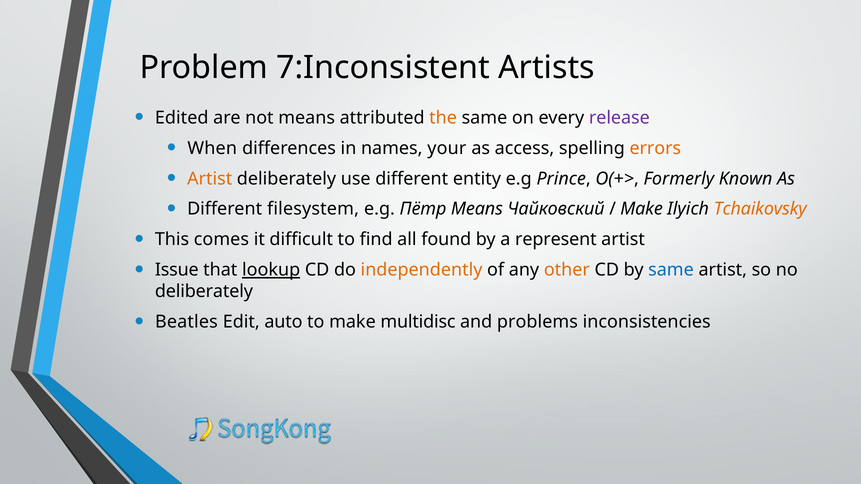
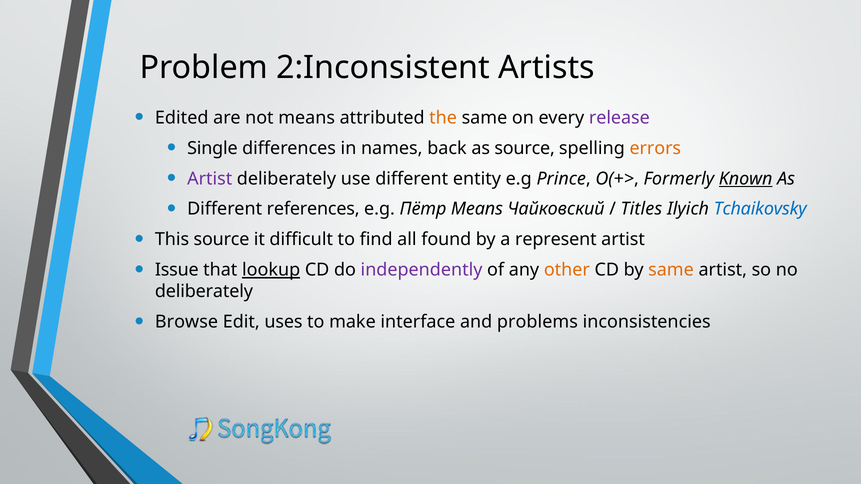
7:Inconsistent: 7:Inconsistent -> 2:Inconsistent
When: When -> Single
your: your -> back
as access: access -> source
Artist at (210, 179) colour: orange -> purple
Known underline: none -> present
filesystem: filesystem -> references
Make at (642, 209): Make -> Titles
Tchaikovsky colour: orange -> blue
This comes: comes -> source
independently colour: orange -> purple
same at (671, 270) colour: blue -> orange
Beatles: Beatles -> Browse
auto: auto -> uses
multidisc: multidisc -> interface
